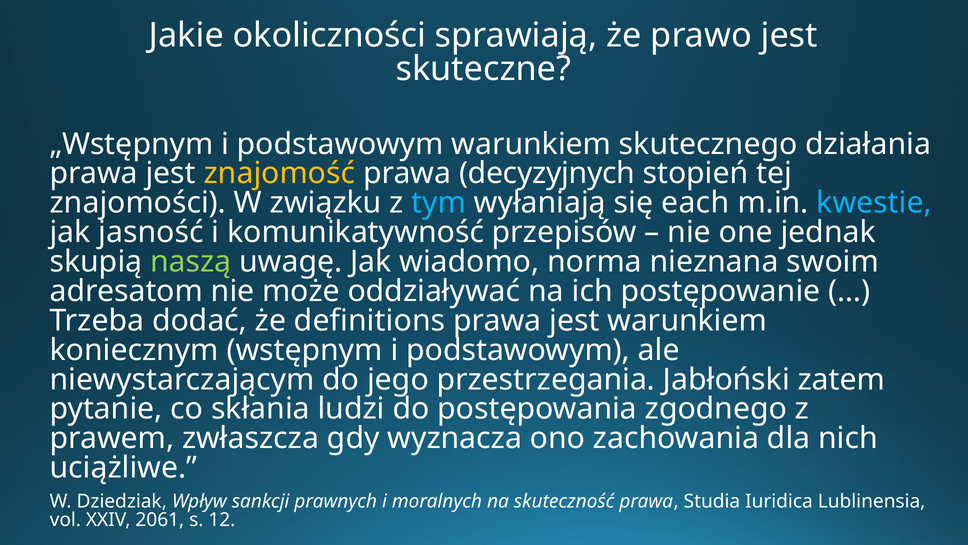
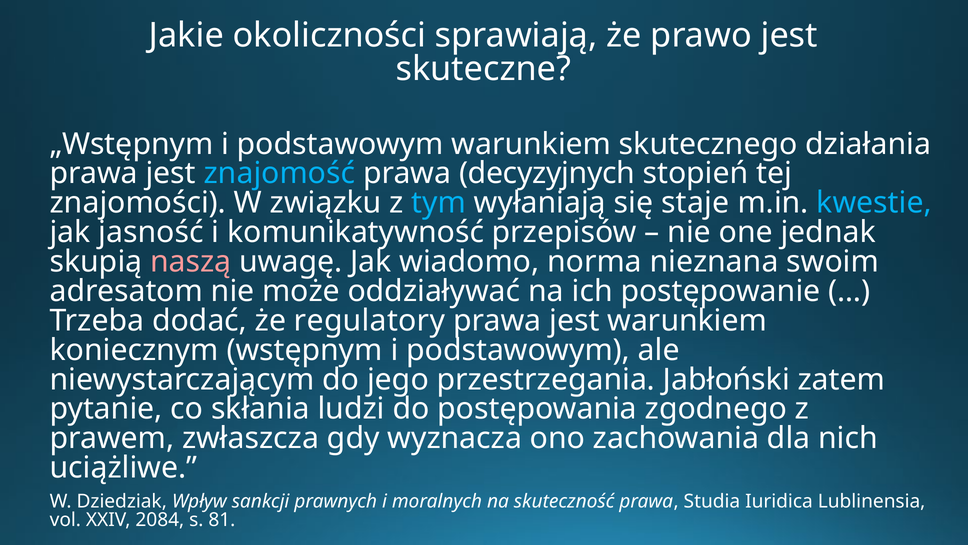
znajomość colour: yellow -> light blue
each: each -> staje
naszą colour: light green -> pink
definitions: definitions -> regulatory
2061: 2061 -> 2084
12: 12 -> 81
